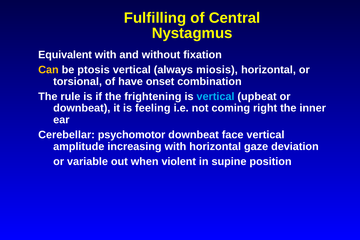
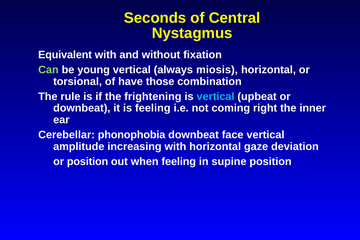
Fulfilling: Fulfilling -> Seconds
Can colour: yellow -> light green
ptosis: ptosis -> young
onset: onset -> those
psychomotor: psychomotor -> phonophobia
or variable: variable -> position
when violent: violent -> feeling
